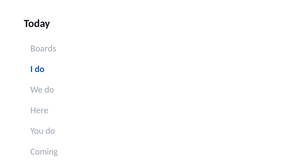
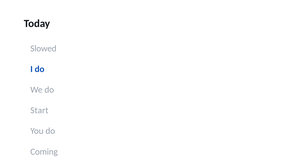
Boards: Boards -> Slowed
Here: Here -> Start
